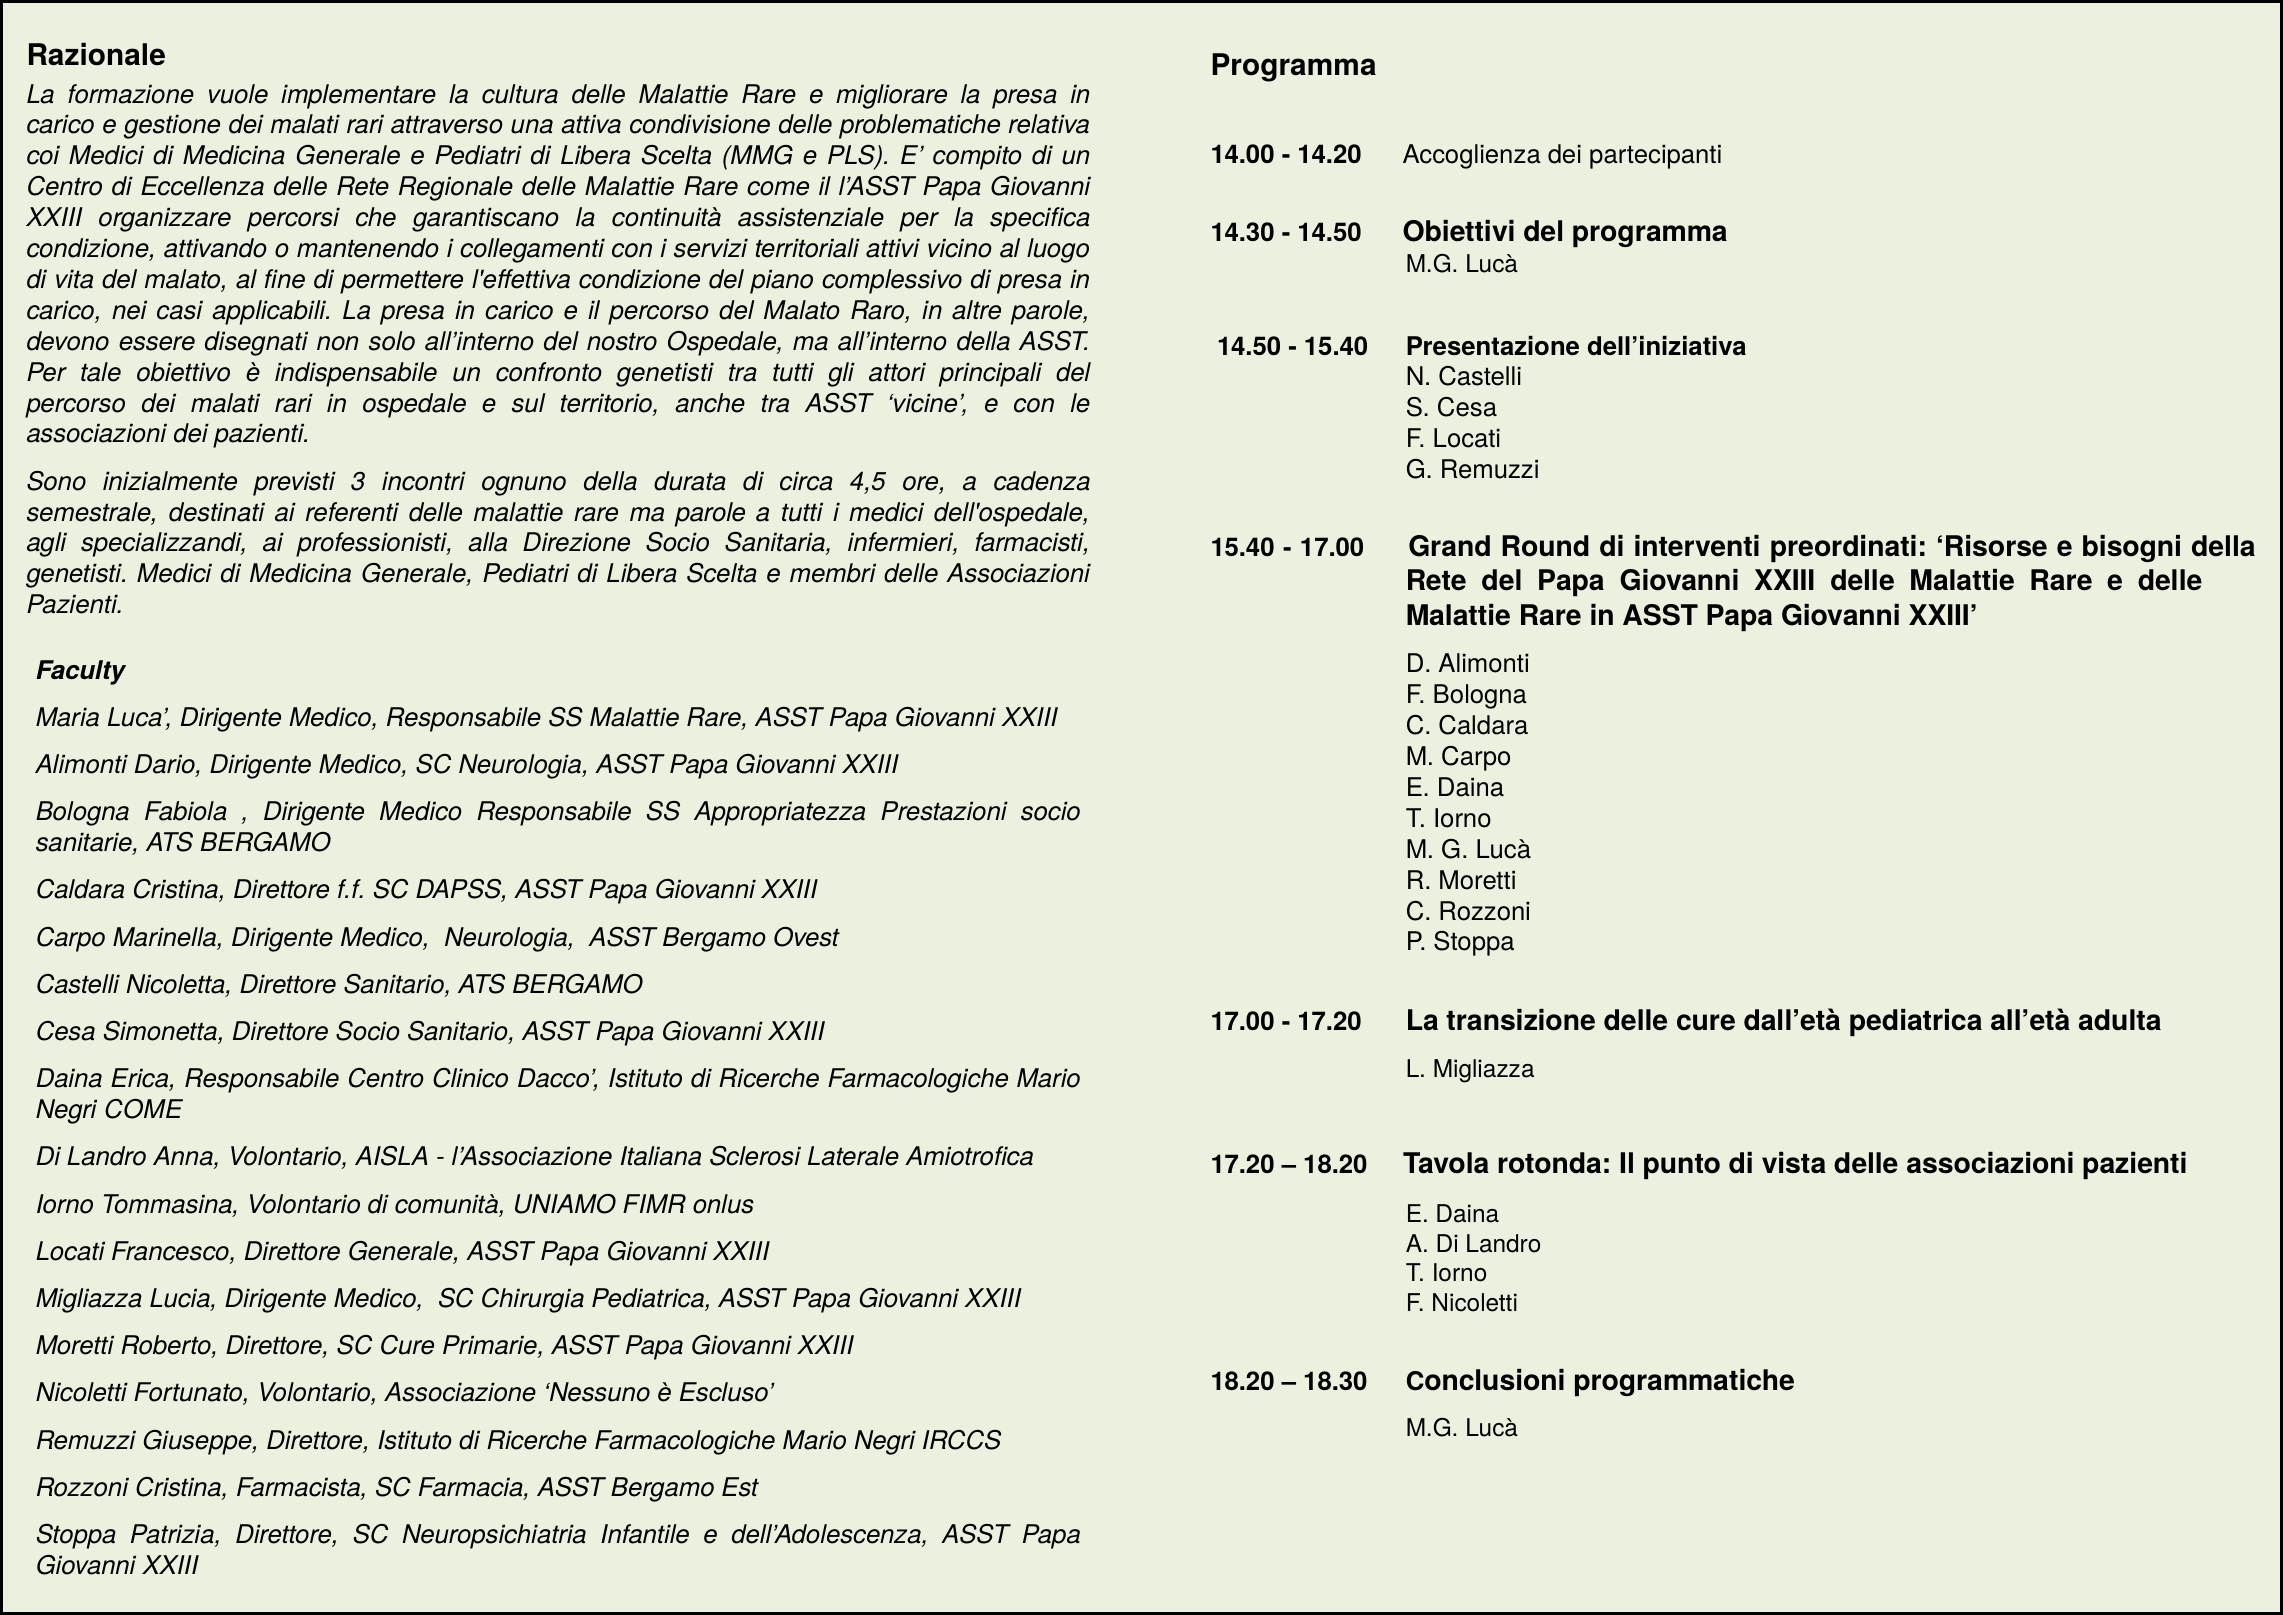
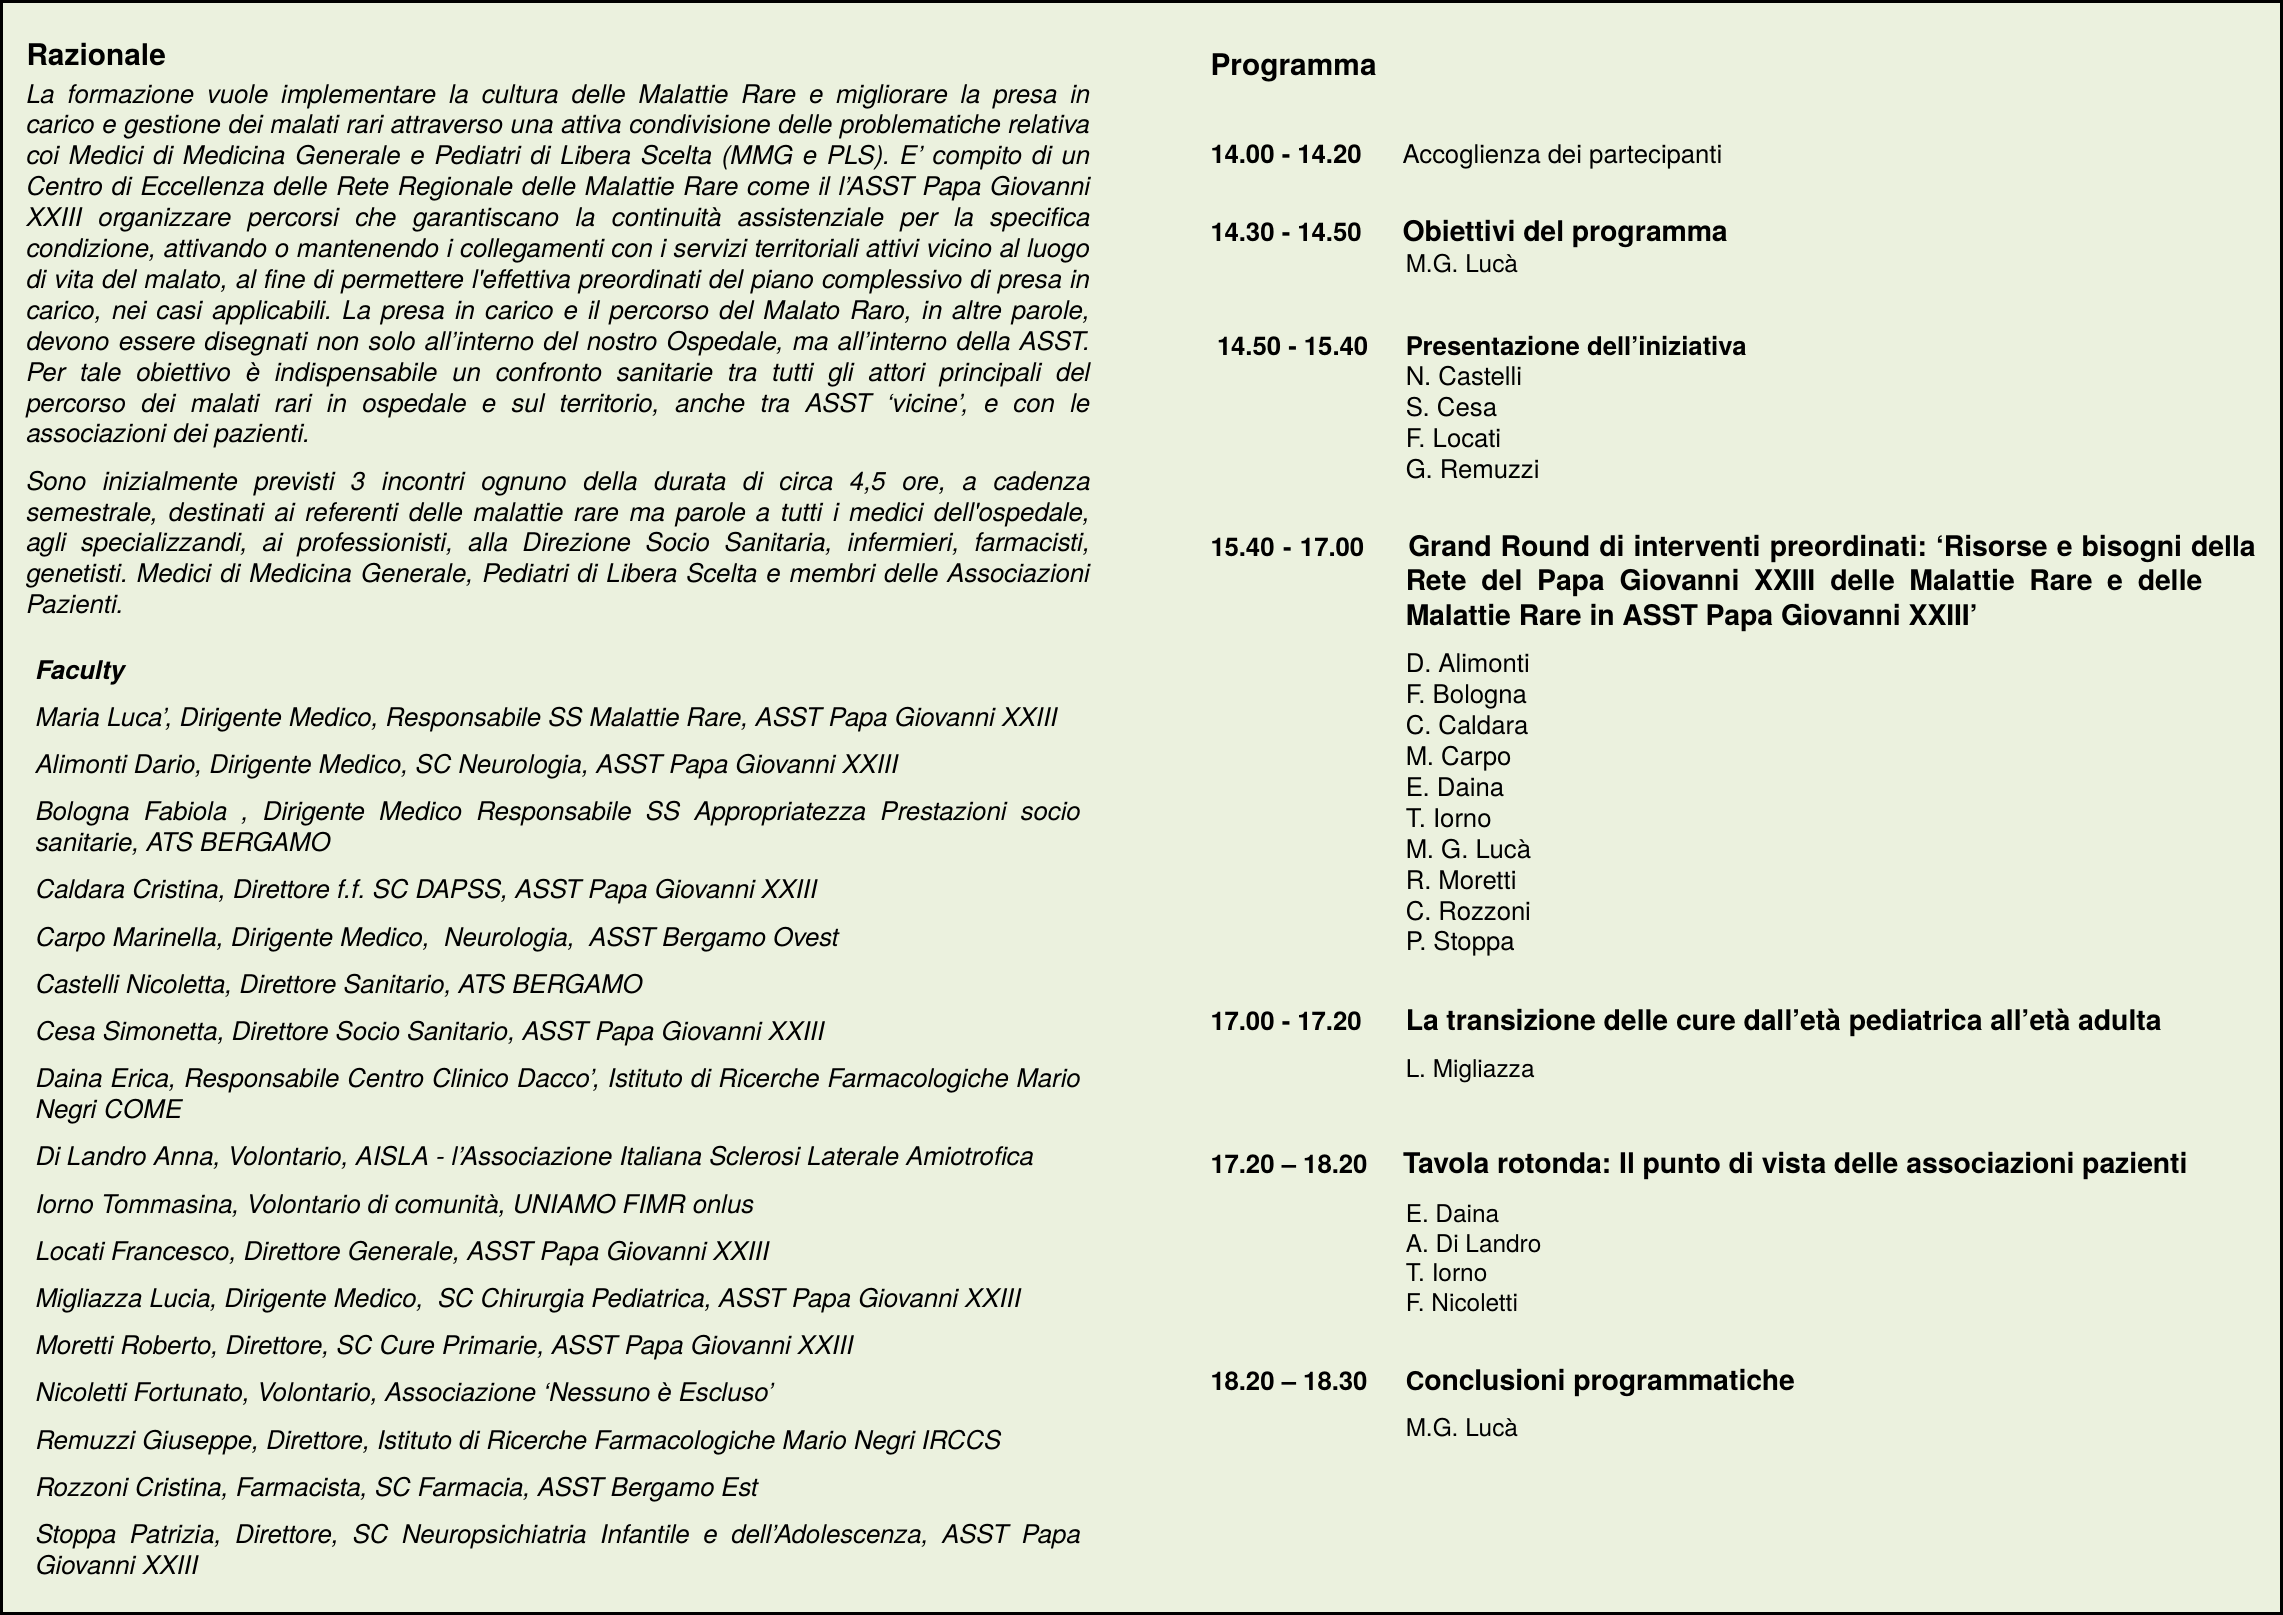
l'effettiva condizione: condizione -> preordinati
confronto genetisti: genetisti -> sanitarie
